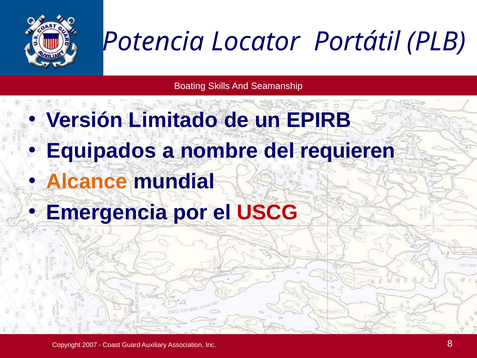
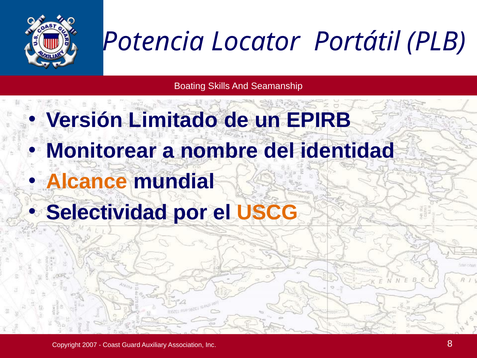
Equipados: Equipados -> Monitorear
requieren: requieren -> identidad
Emergencia: Emergencia -> Selectividad
USCG colour: red -> orange
